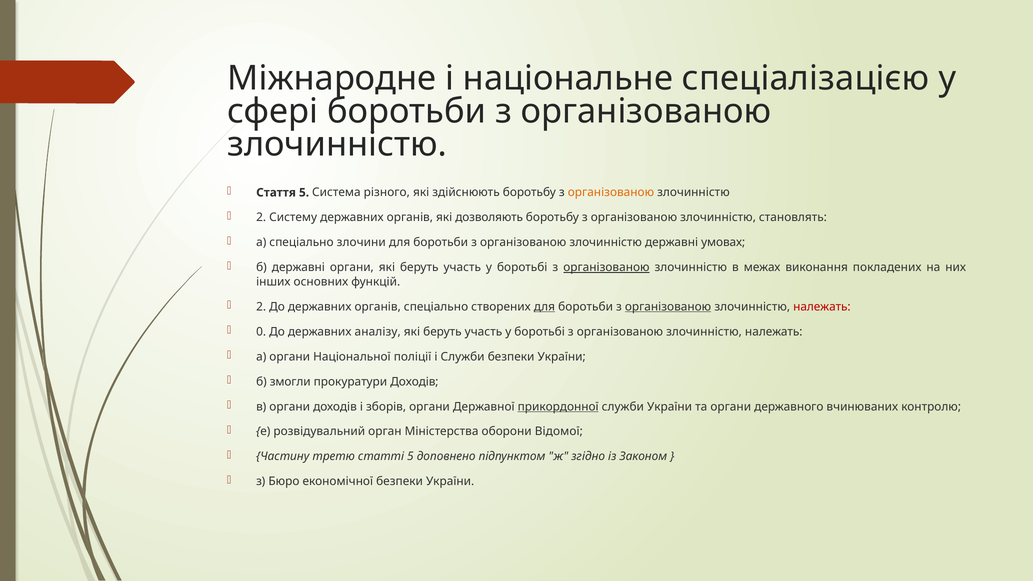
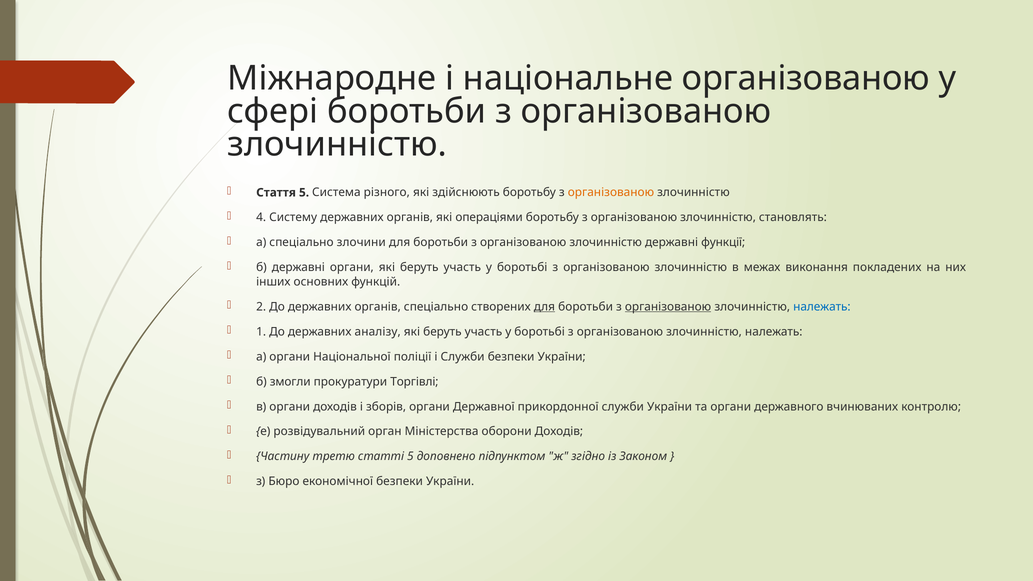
національне спеціалізацією: спеціалізацією -> організованою
2 at (261, 218): 2 -> 4
дозволяють: дозволяють -> операціями
умовах: умовах -> функції
організованою at (606, 268) underline: present -> none
належать at (822, 307) colour: red -> blue
0: 0 -> 1
прокуратури Доходів: Доходів -> Торгівлі
прикордонної underline: present -> none
оборони Відомої: Відомої -> Доходів
